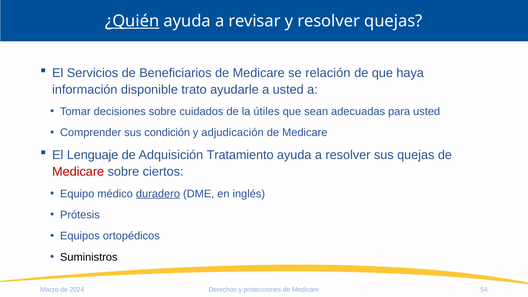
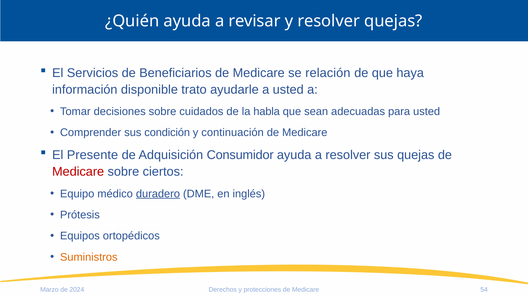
¿Quién underline: present -> none
útiles: útiles -> habla
adjudicación: adjudicación -> continuación
Lenguaje: Lenguaje -> Presente
Tratamiento: Tratamiento -> Consumidor
Suministros colour: black -> orange
